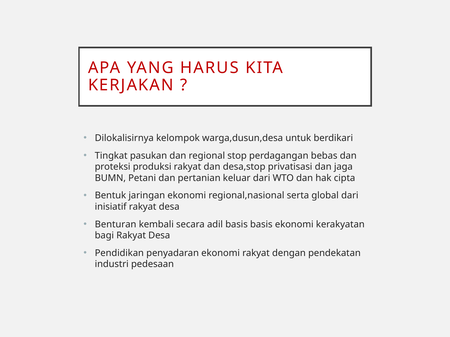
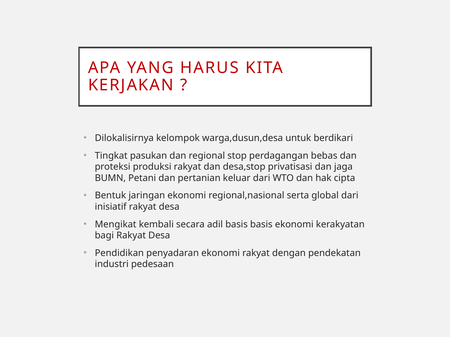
Benturan: Benturan -> Mengikat
